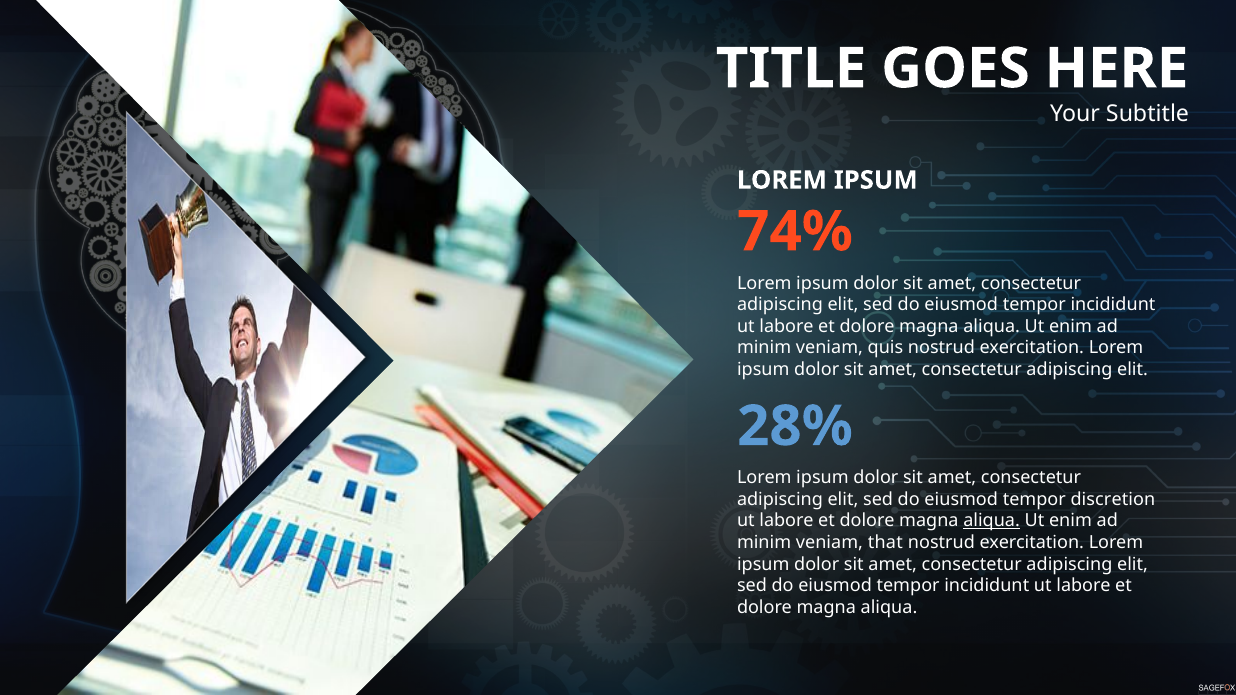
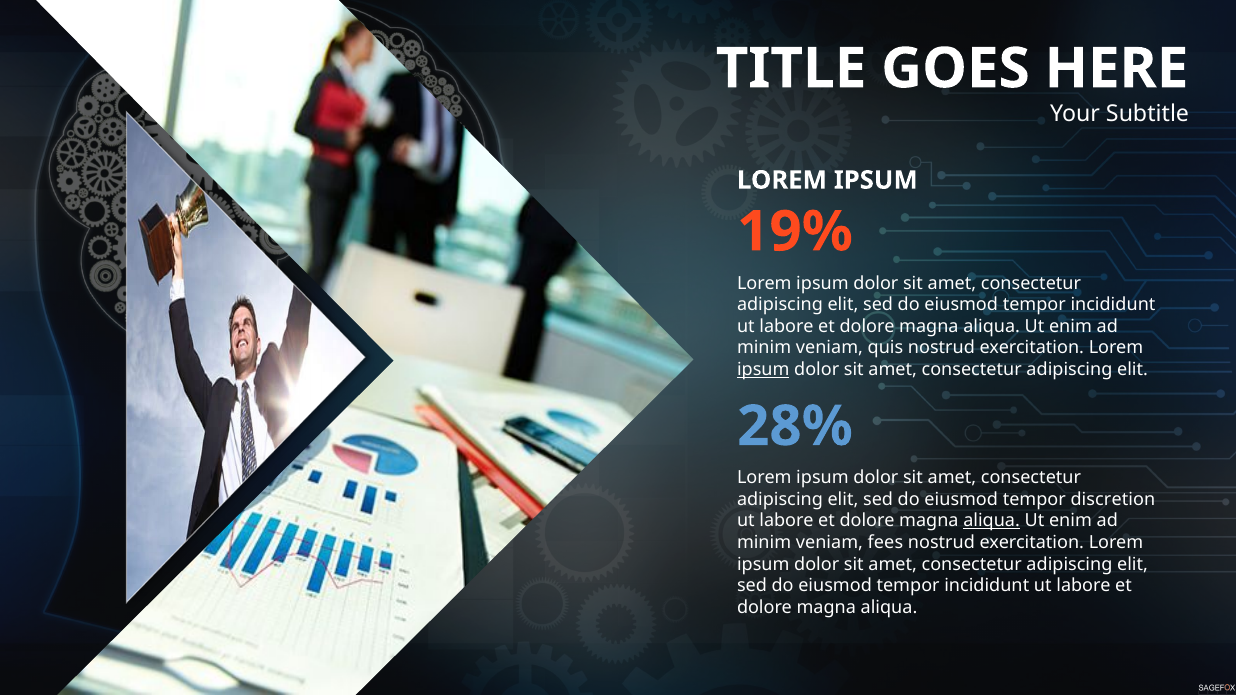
74%: 74% -> 19%
ipsum at (763, 370) underline: none -> present
that: that -> fees
